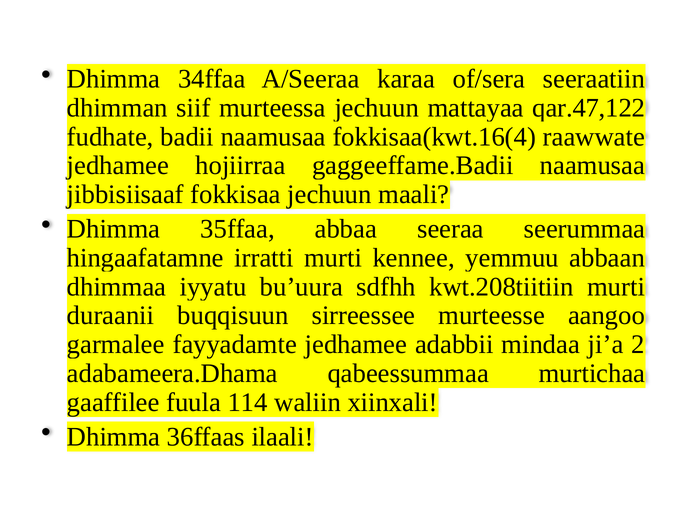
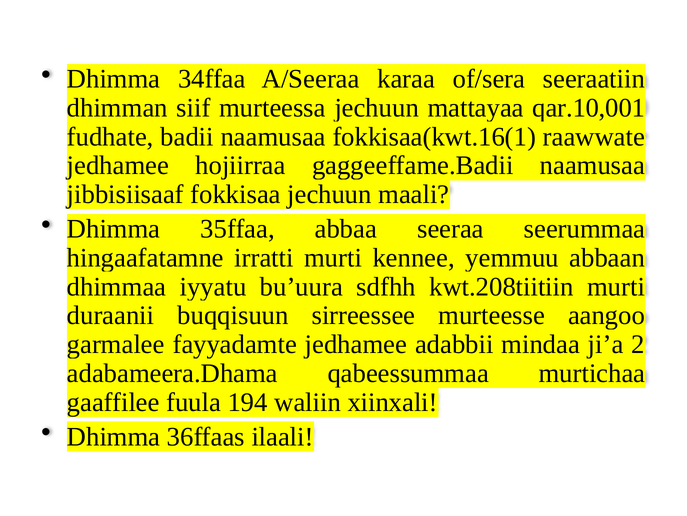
qar.47,122: qar.47,122 -> qar.10,001
fokkisaa(kwt.16(4: fokkisaa(kwt.16(4 -> fokkisaa(kwt.16(1
114: 114 -> 194
